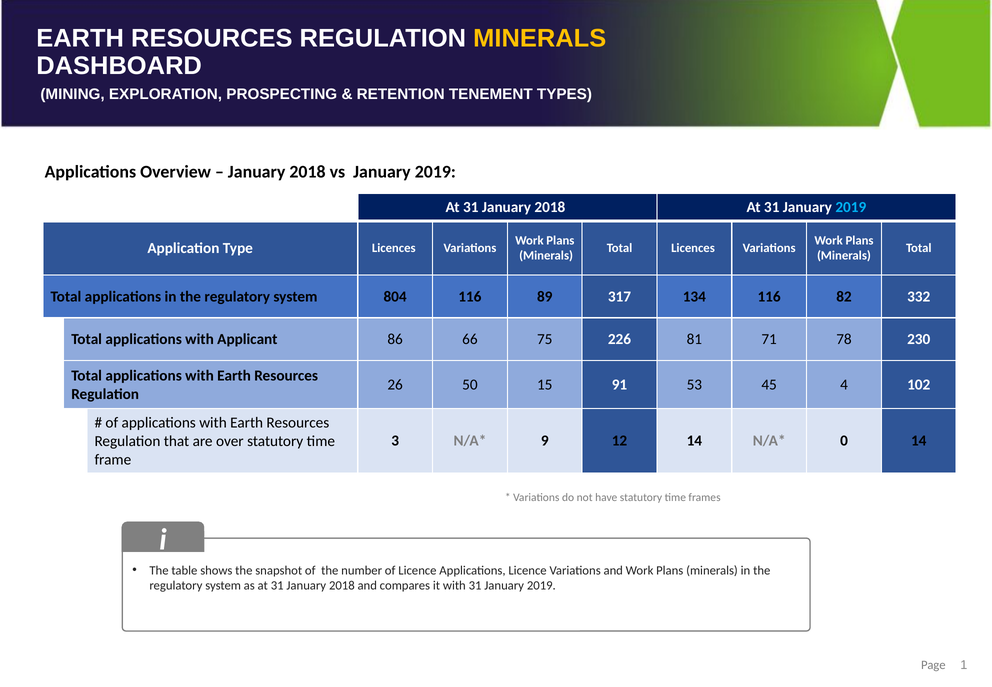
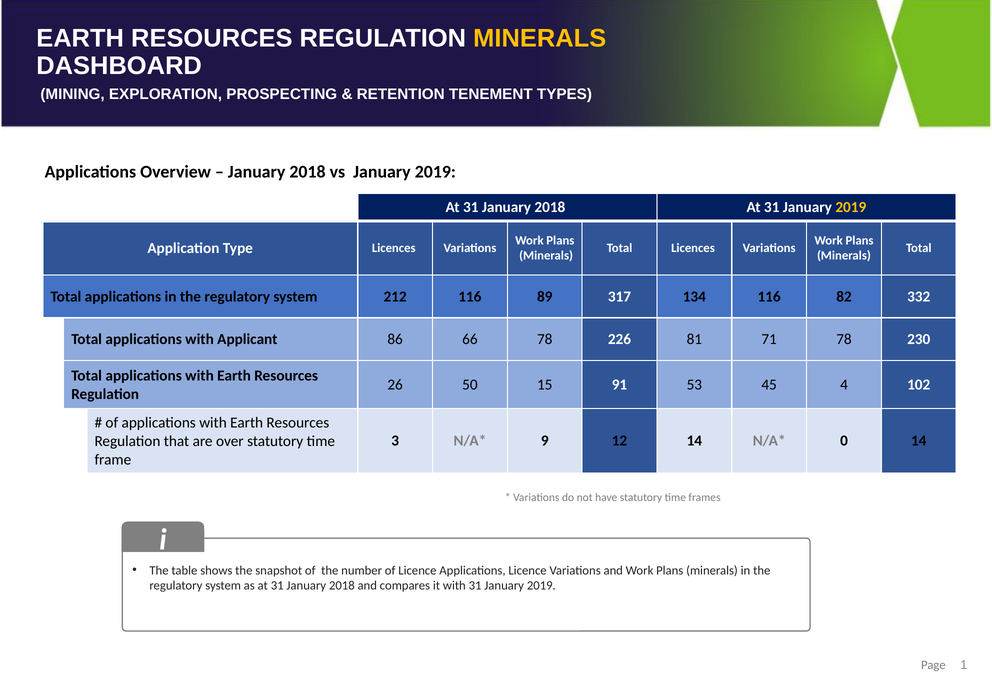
2019 at (851, 207) colour: light blue -> yellow
804: 804 -> 212
66 75: 75 -> 78
